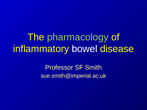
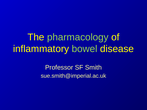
bowel colour: white -> light green
